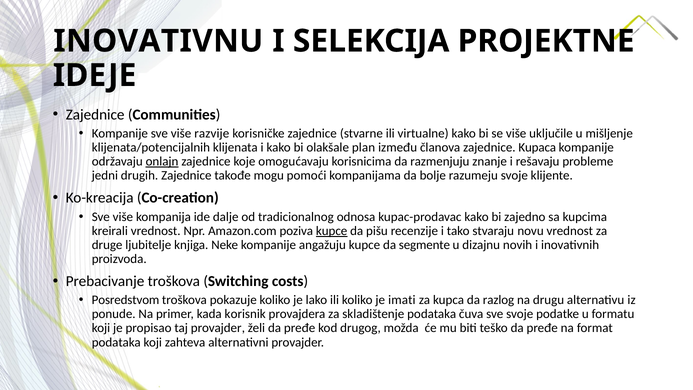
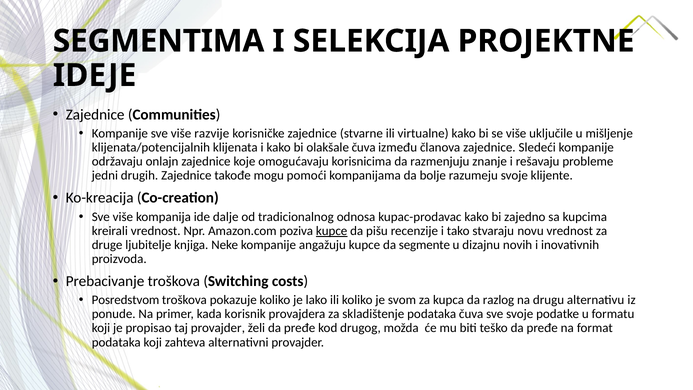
INOVATIVNU: INOVATIVNU -> SEGMENTIMA
olakšale plan: plan -> čuva
Kupaca: Kupaca -> Sledeći
onlajn underline: present -> none
imati: imati -> svom
